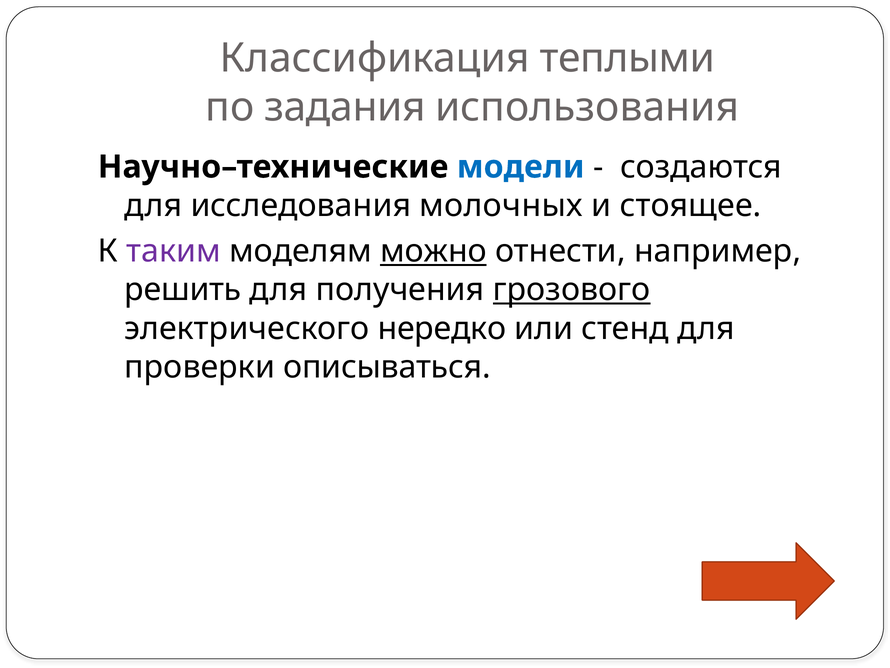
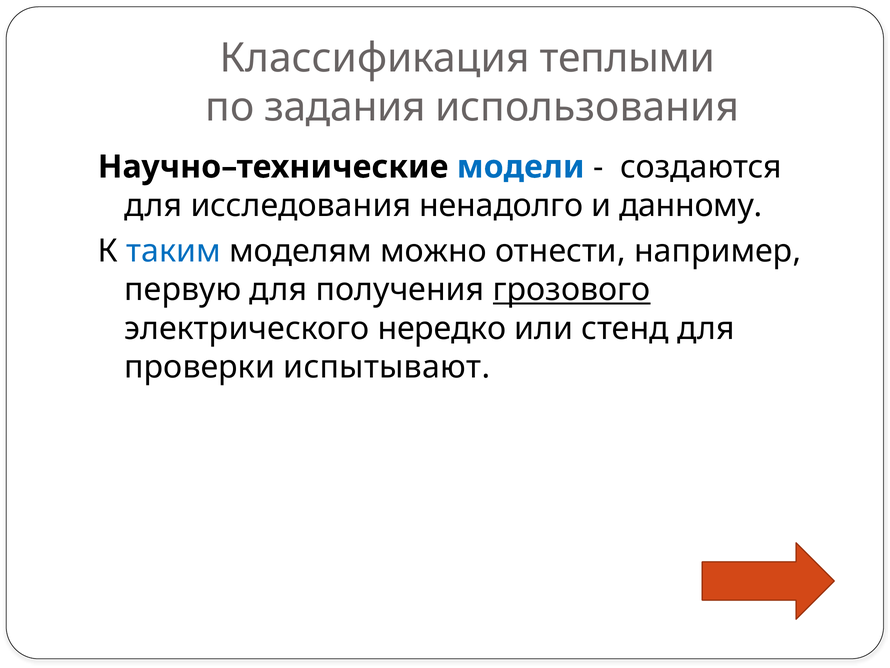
молочных: молочных -> ненадолго
стоящее: стоящее -> данному
таким colour: purple -> blue
можно underline: present -> none
решить: решить -> первую
описываться: описываться -> испытывают
